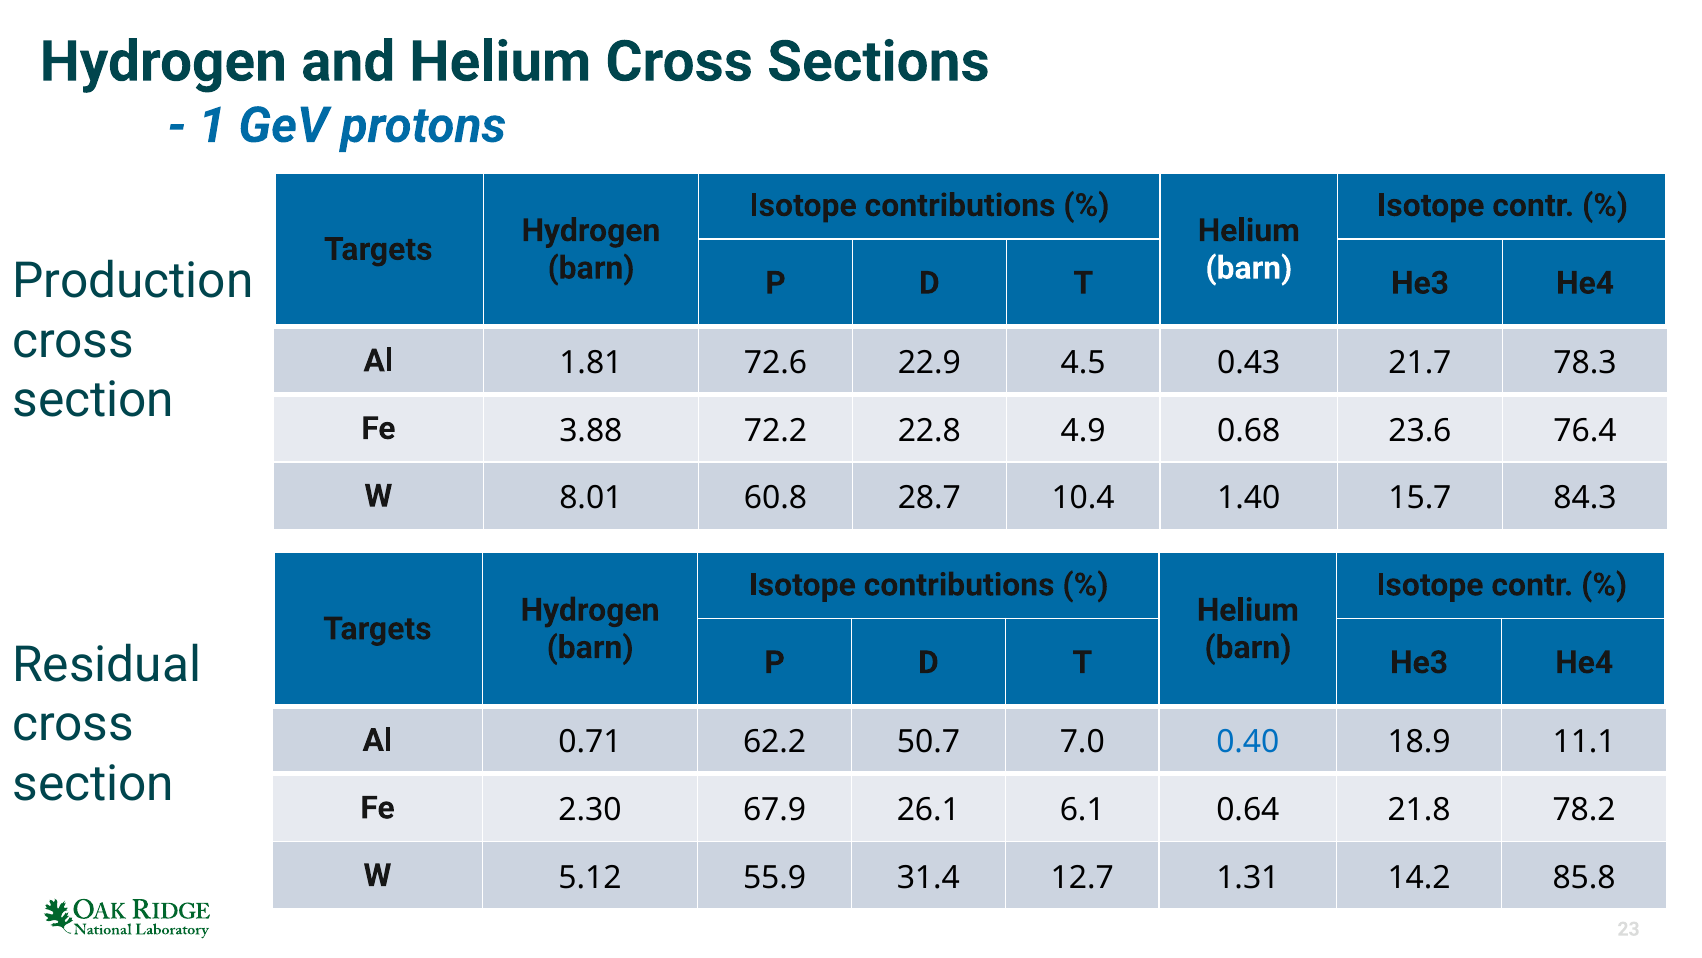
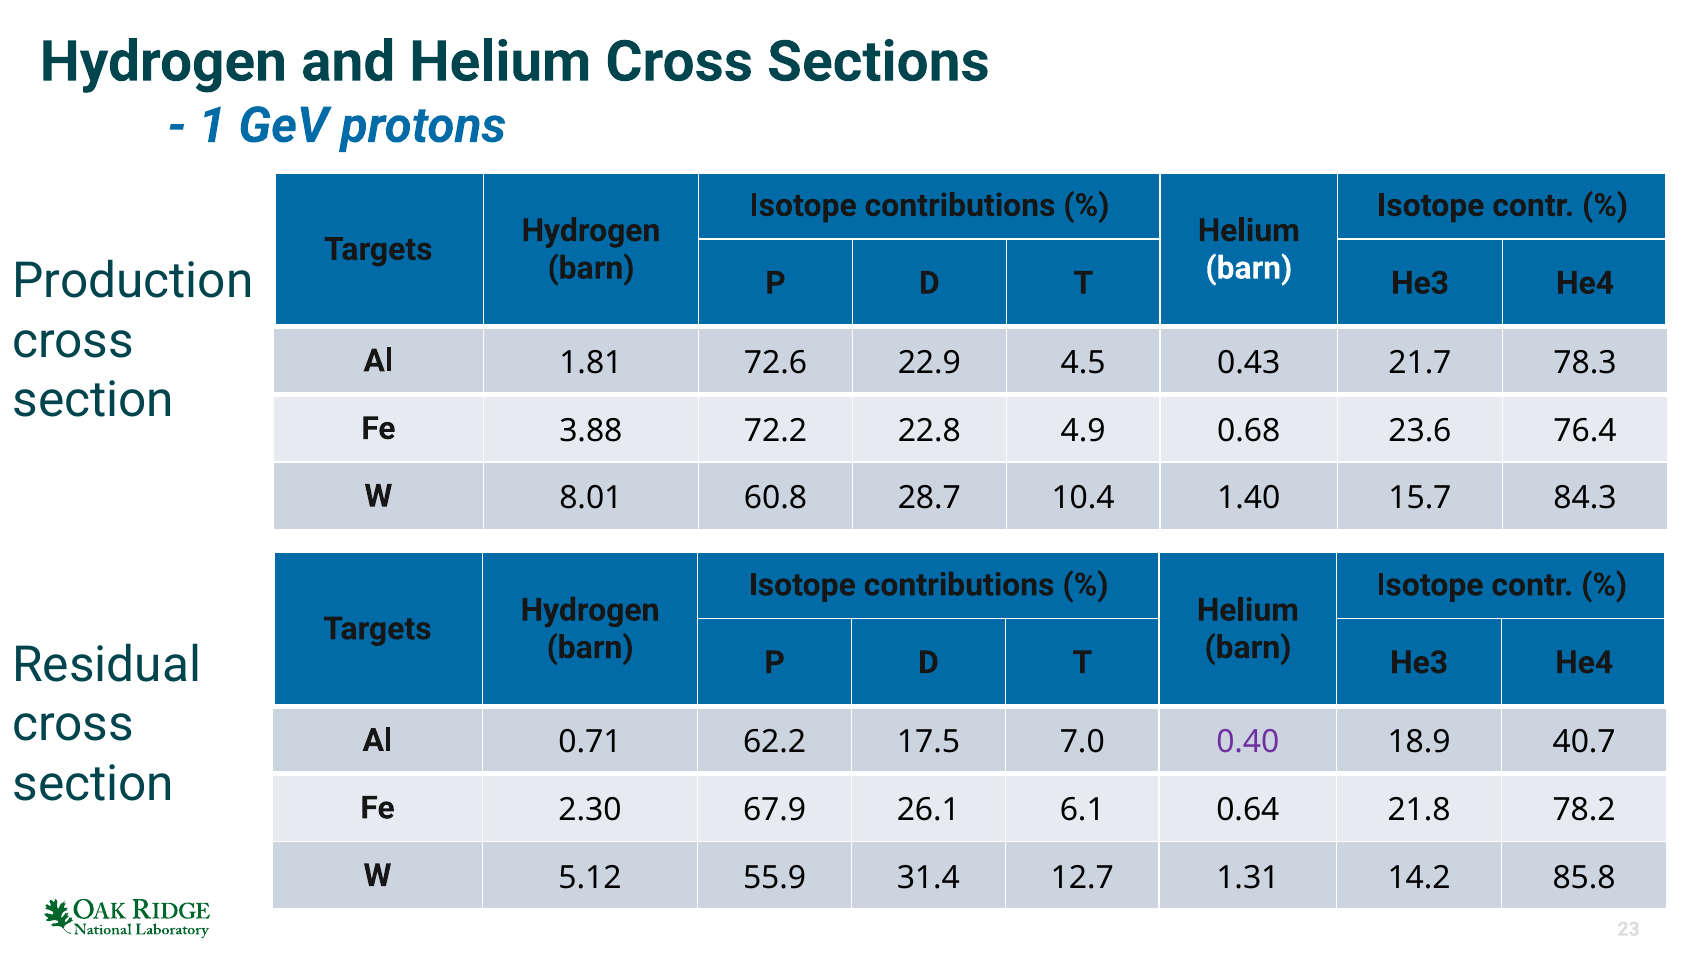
50.7: 50.7 -> 17.5
0.40 colour: blue -> purple
11.1: 11.1 -> 40.7
